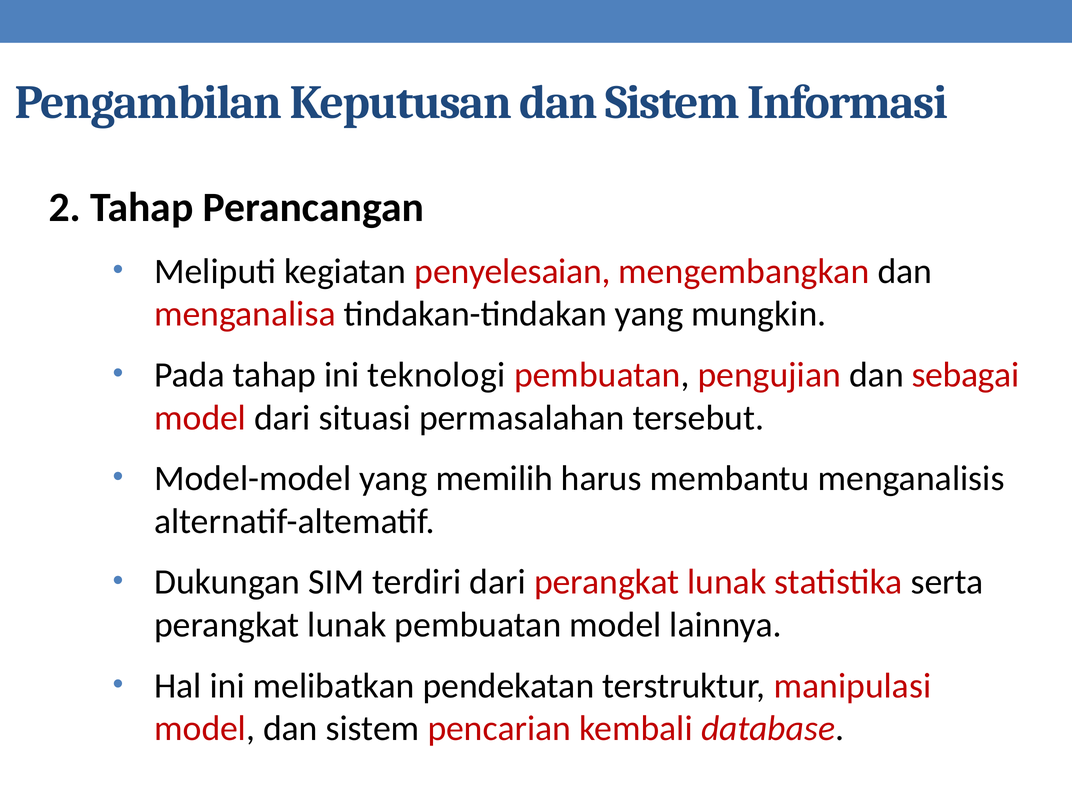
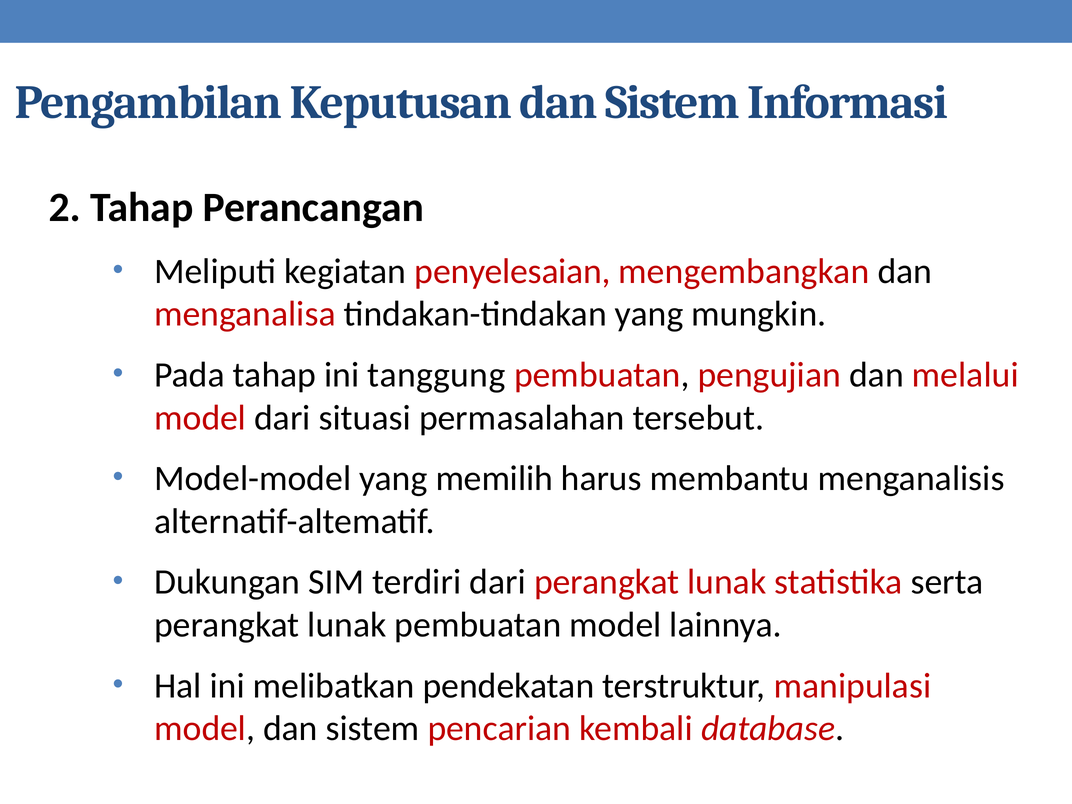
teknologi: teknologi -> tanggung
sebagai: sebagai -> melalui
